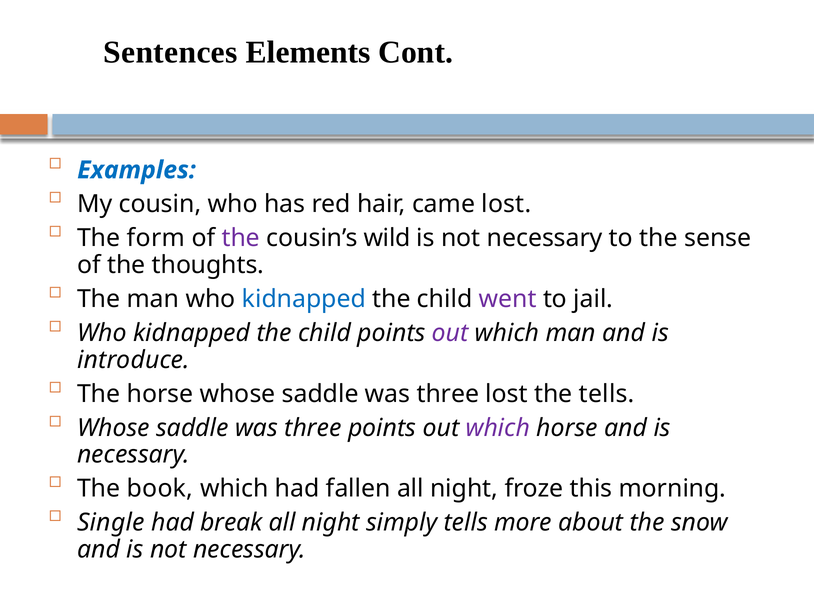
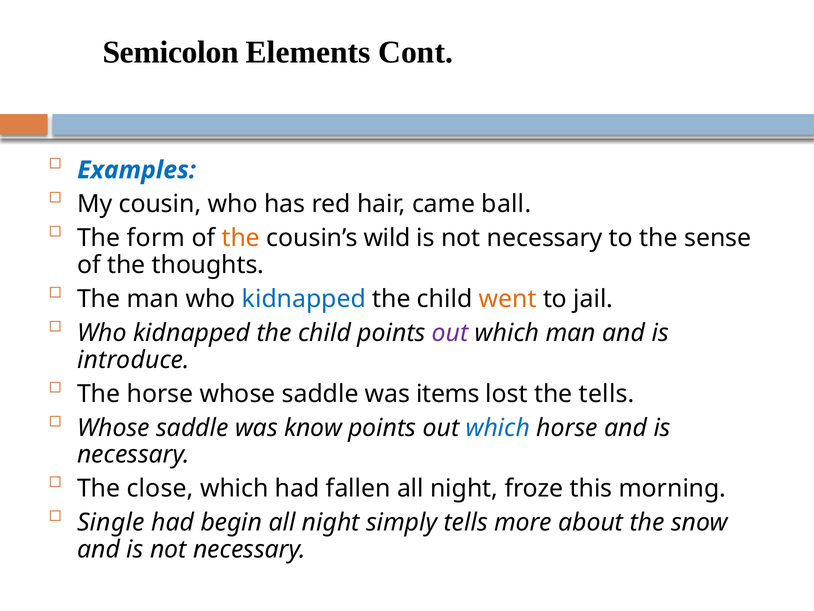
Sentences: Sentences -> Semicolon
came lost: lost -> ball
the at (241, 238) colour: purple -> orange
went colour: purple -> orange
three at (448, 393): three -> items
three at (313, 427): three -> know
which at (498, 427) colour: purple -> blue
book: book -> close
break: break -> begin
